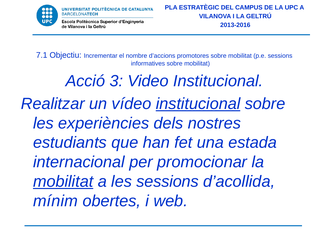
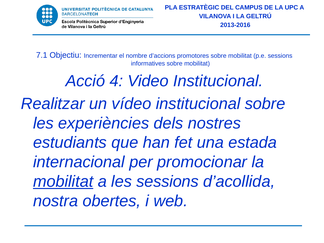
3: 3 -> 4
institucional at (198, 104) underline: present -> none
mínim: mínim -> nostra
